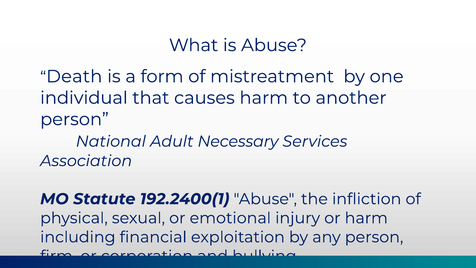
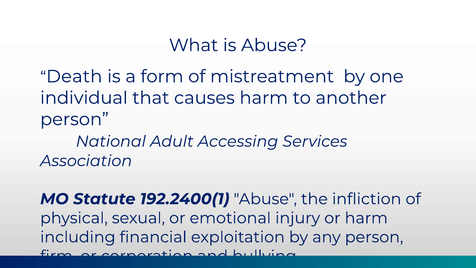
Necessary: Necessary -> Accessing
